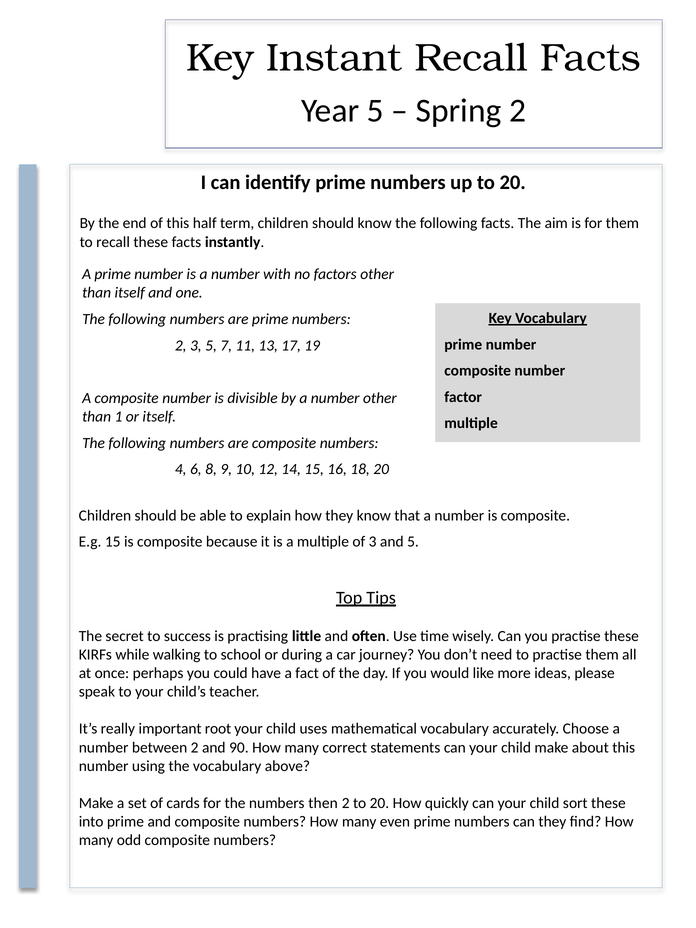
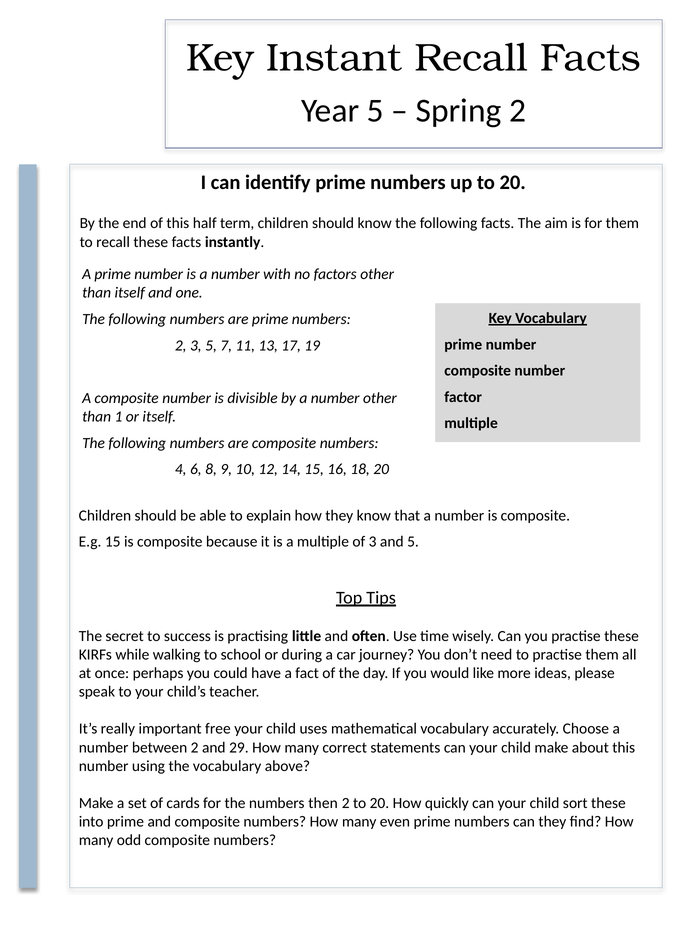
root: root -> free
90: 90 -> 29
